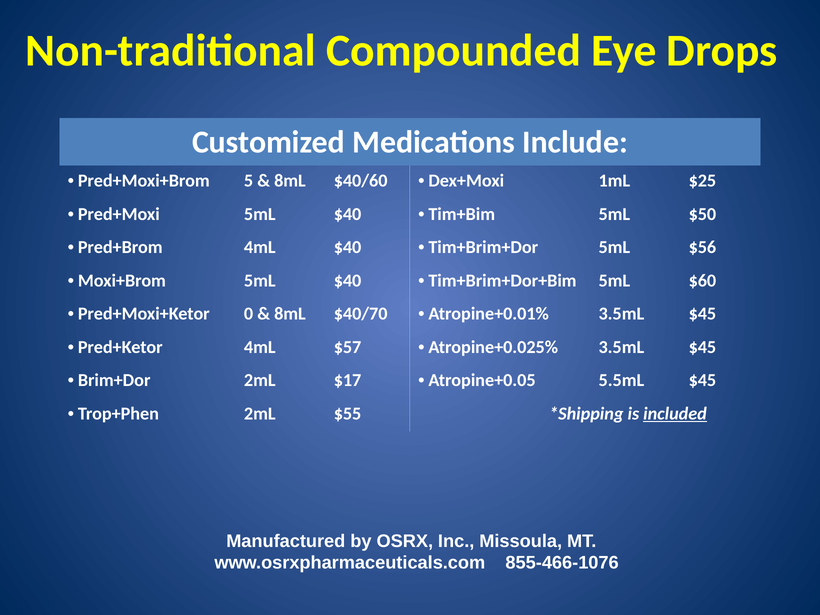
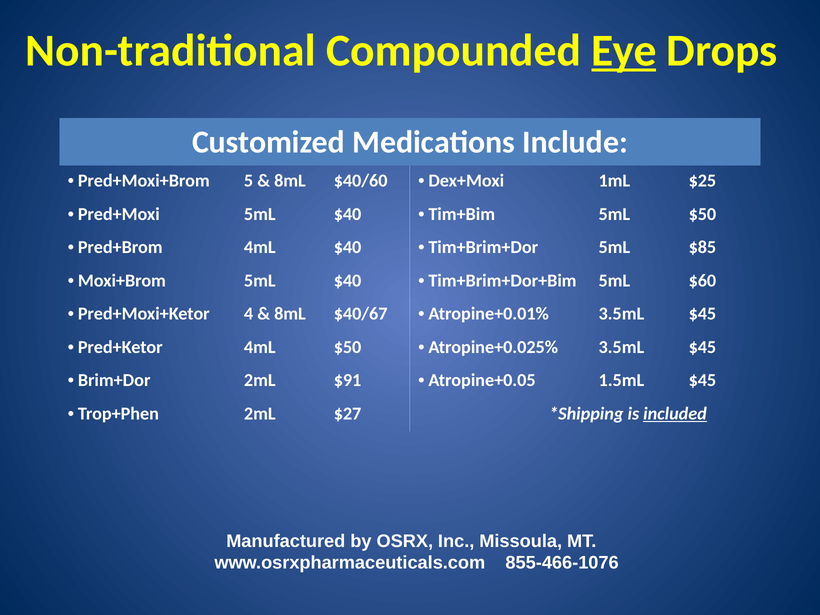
Eye underline: none -> present
$56: $56 -> $85
0: 0 -> 4
$40/70: $40/70 -> $40/67
4mL $57: $57 -> $50
$17: $17 -> $91
5.5mL: 5.5mL -> 1.5mL
$55: $55 -> $27
